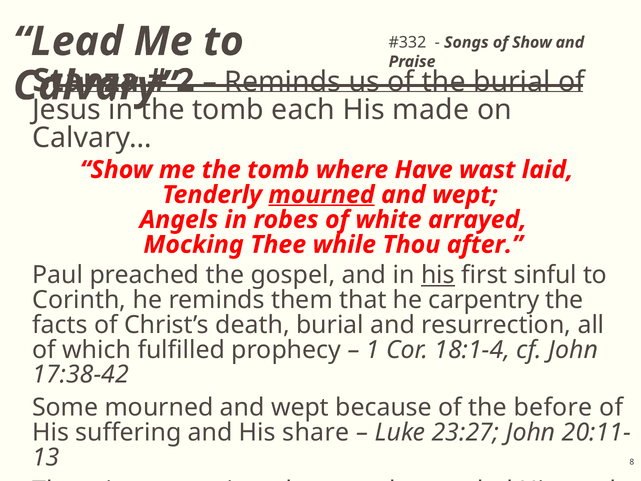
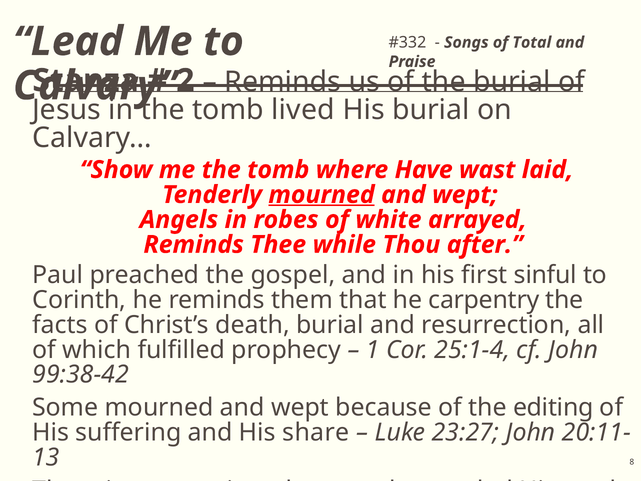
of Show: Show -> Total
each: each -> lived
His made: made -> burial
Mocking at (194, 245): Mocking -> Reminds
his at (438, 275) underline: present -> none
18:1-4: 18:1-4 -> 25:1-4
17:38-42: 17:38-42 -> 99:38-42
the before: before -> editing
